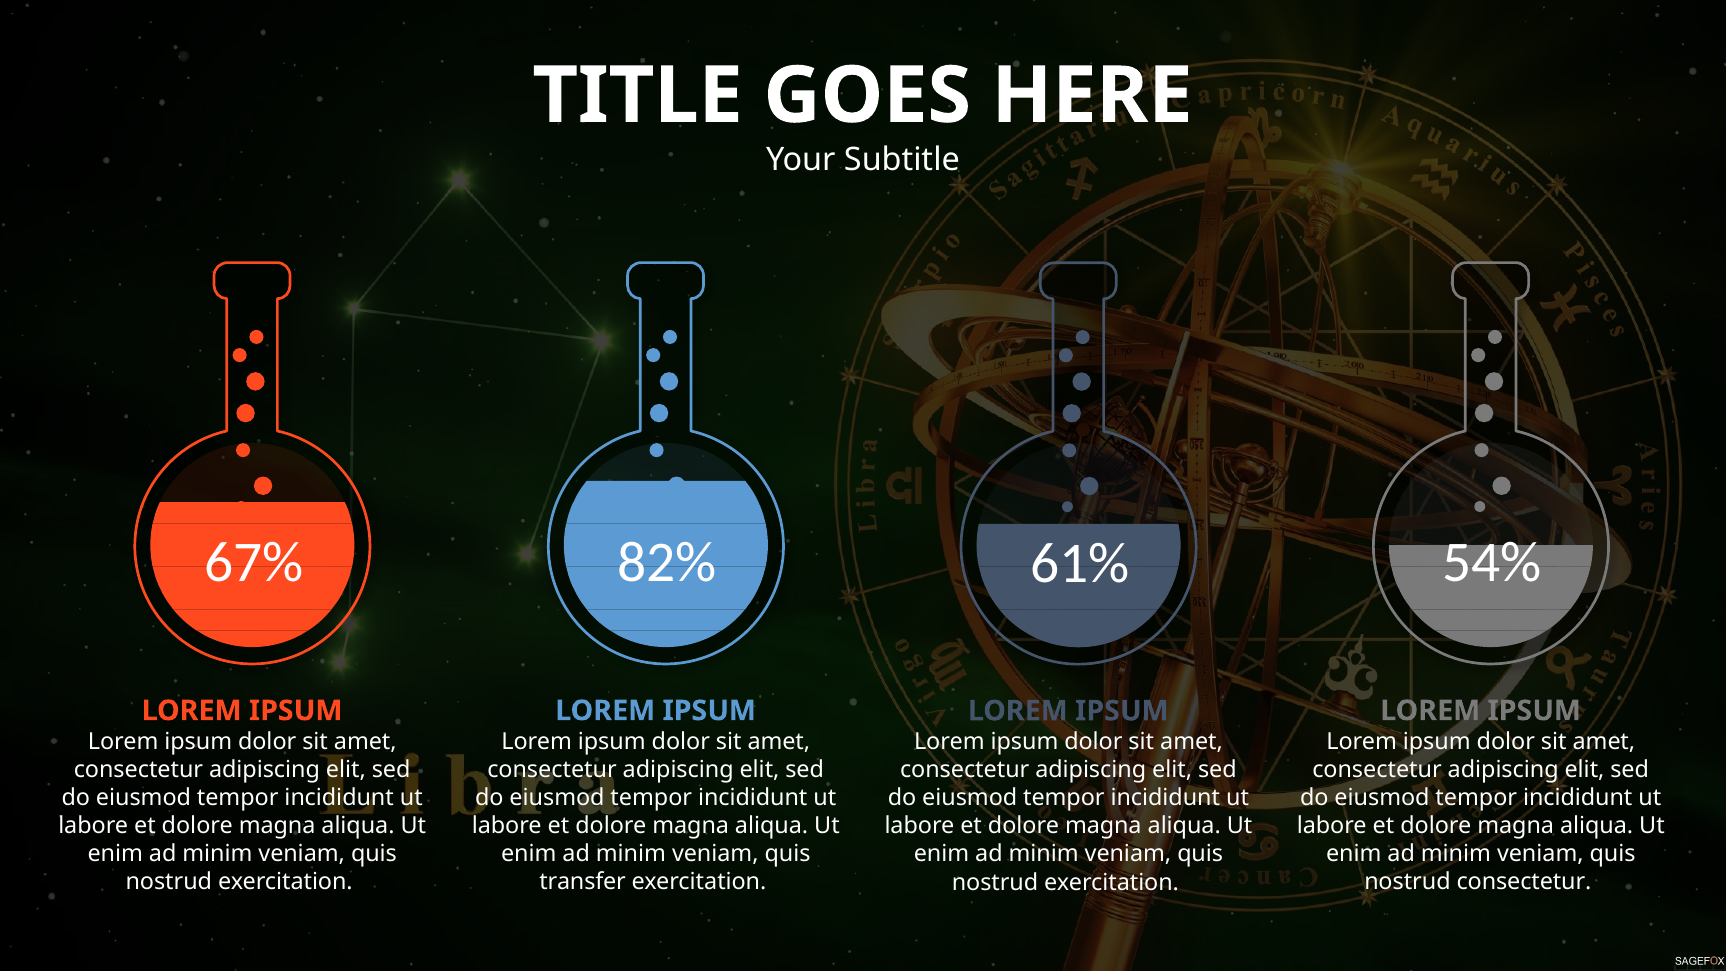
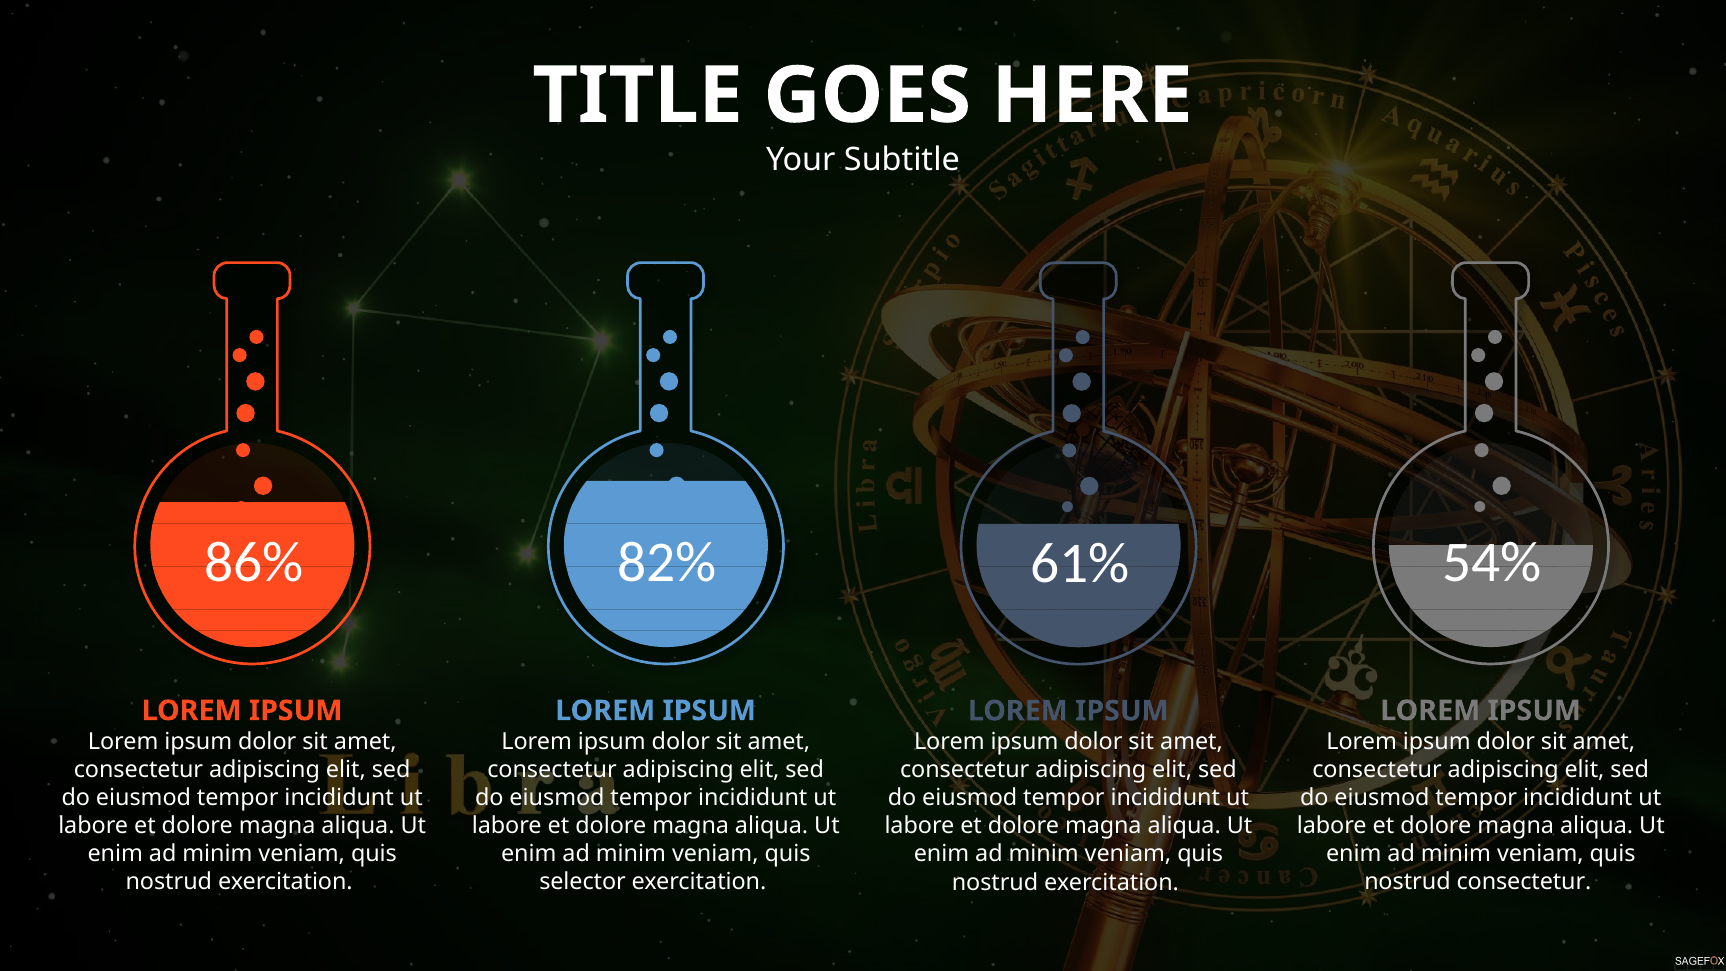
67%: 67% -> 86%
transfer: transfer -> selector
